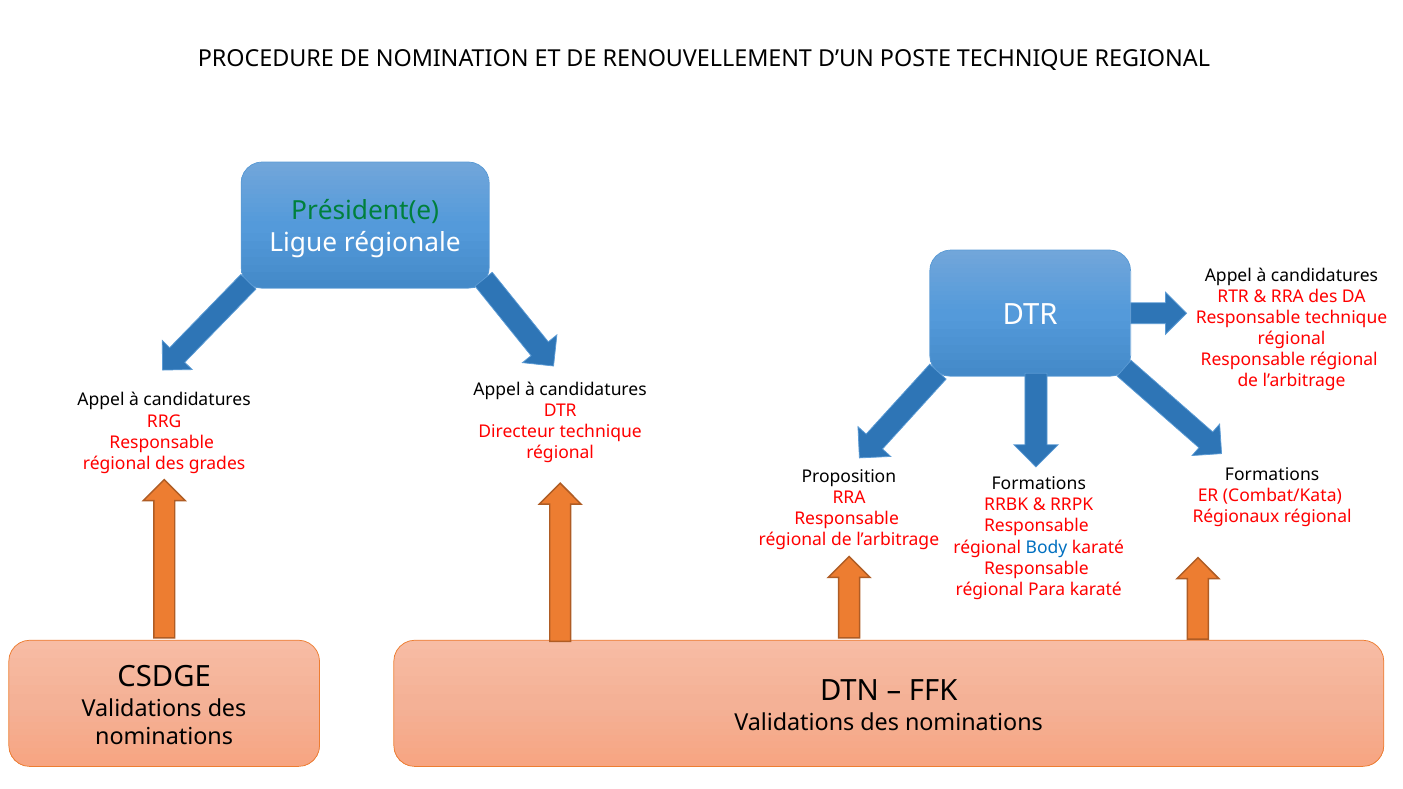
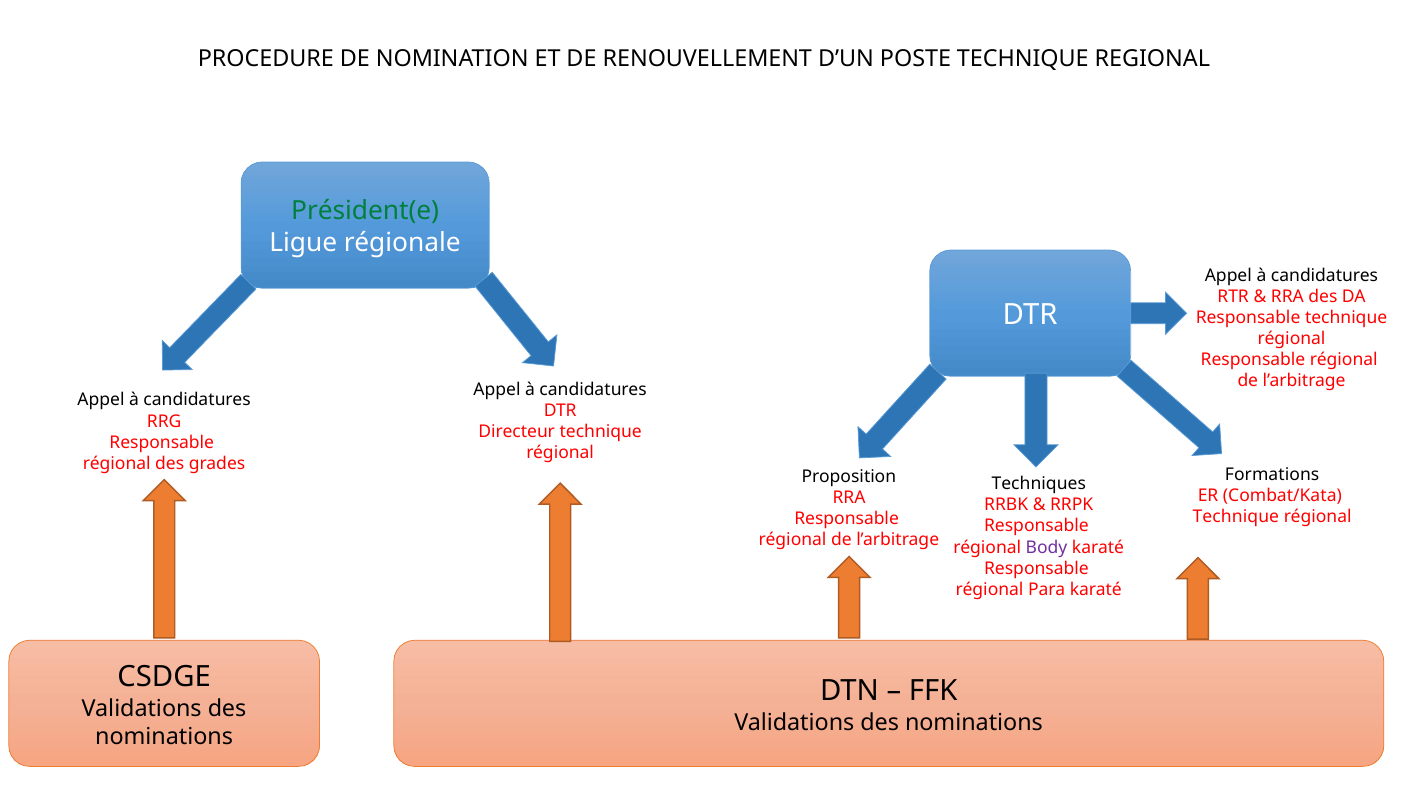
Formations at (1039, 484): Formations -> Techniques
Régionaux at (1236, 517): Régionaux -> Technique
Body colour: blue -> purple
